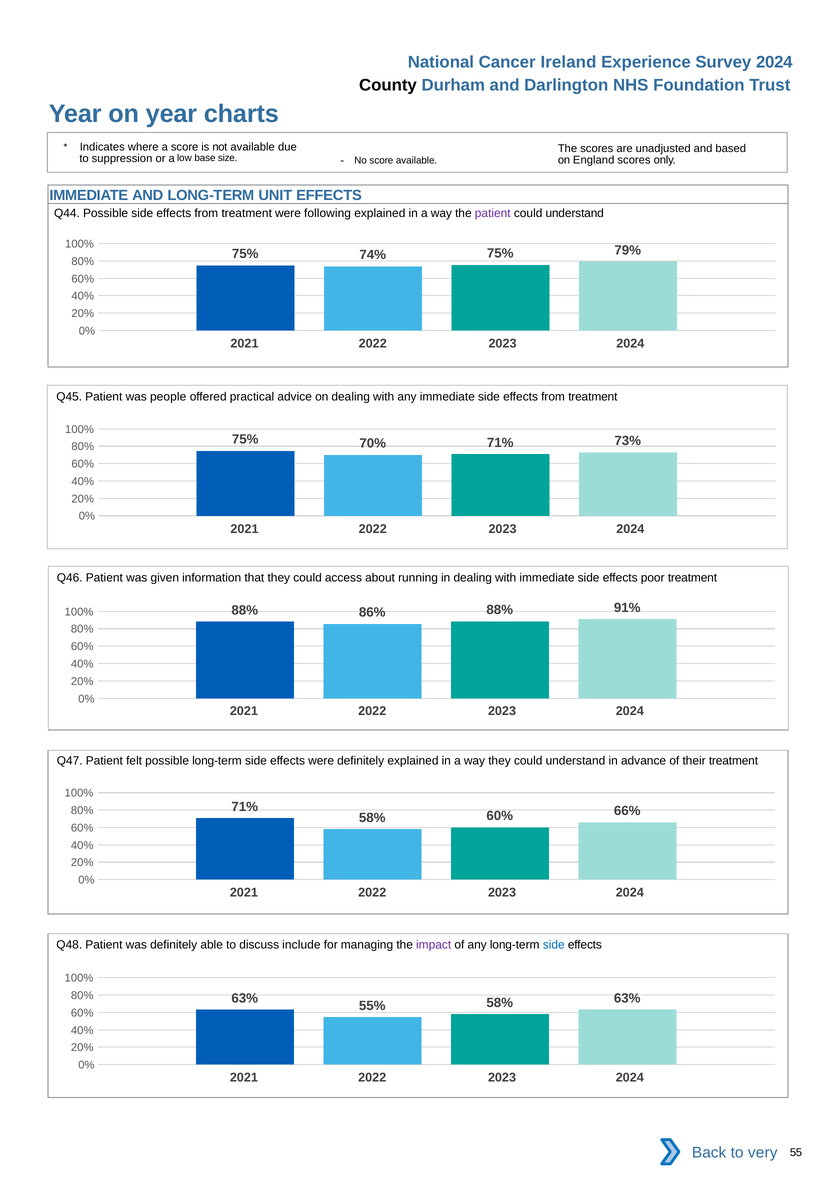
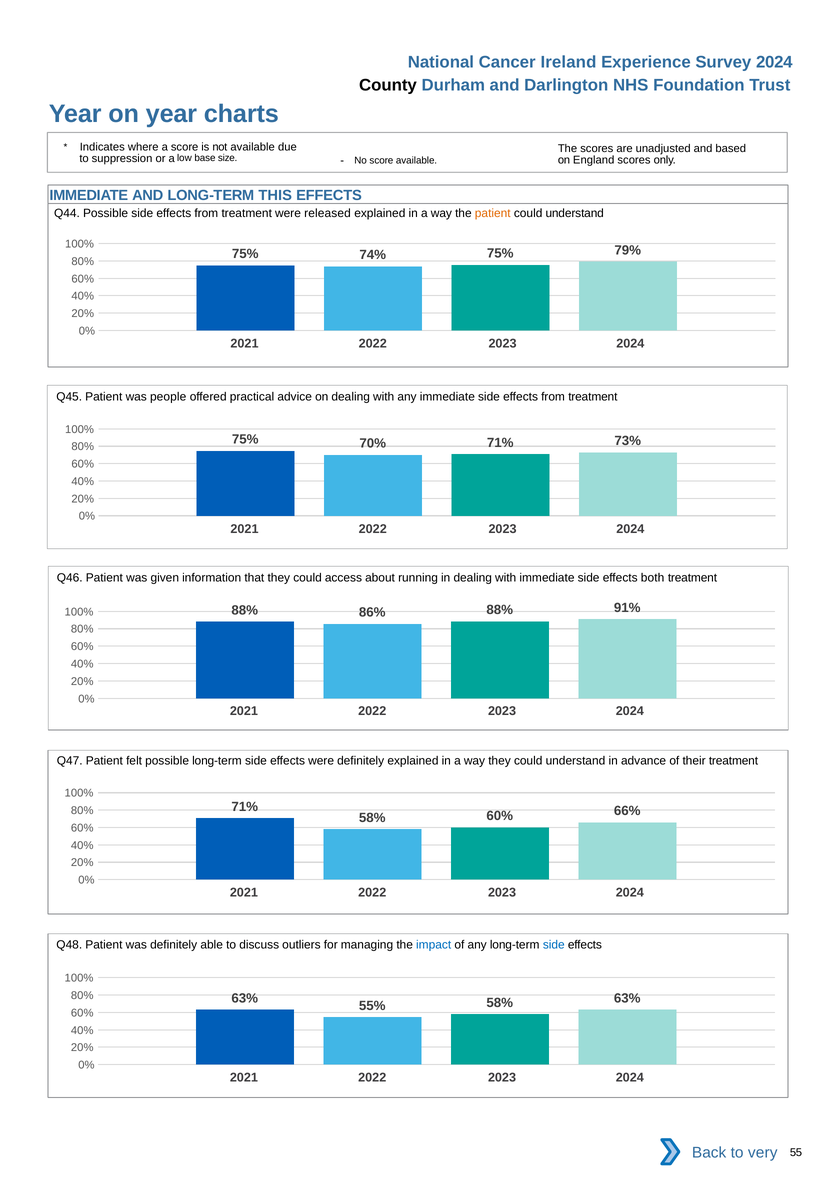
UNIT: UNIT -> THIS
following: following -> released
patient at (493, 213) colour: purple -> orange
poor: poor -> both
include: include -> outliers
impact colour: purple -> blue
